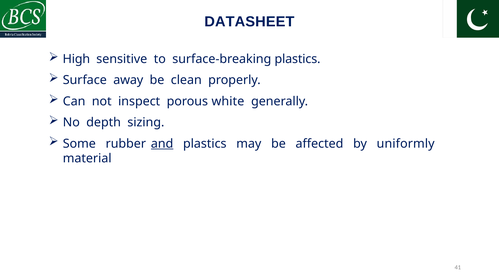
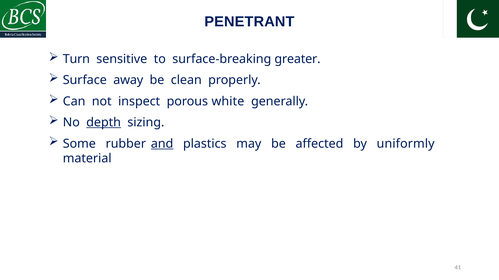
DATASHEET: DATASHEET -> PENETRANT
High: High -> Turn
surface-breaking plastics: plastics -> greater
depth underline: none -> present
